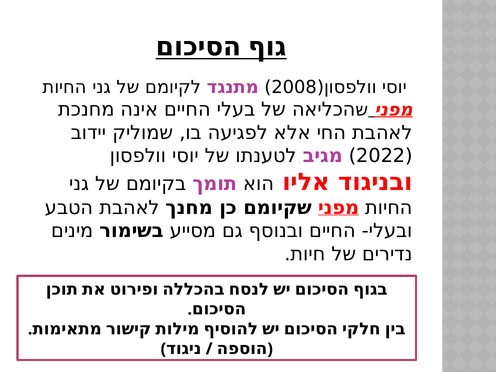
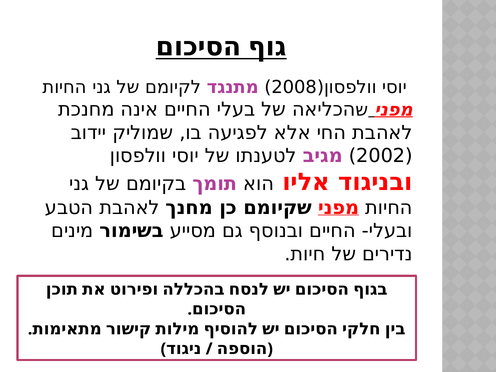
2022: 2022 -> 2002
